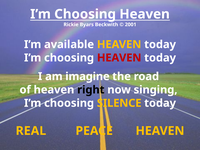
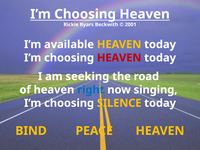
imagine: imagine -> seeking
right colour: black -> blue
REAL: REAL -> BIND
